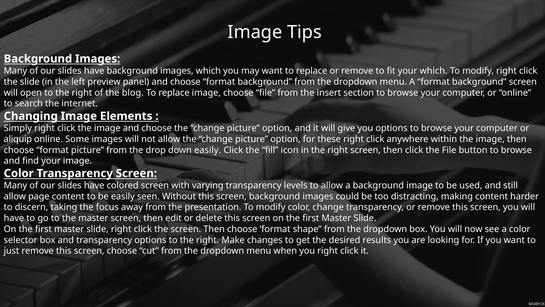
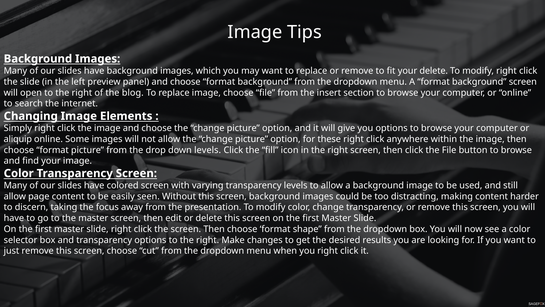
your which: which -> delete
down easily: easily -> levels
